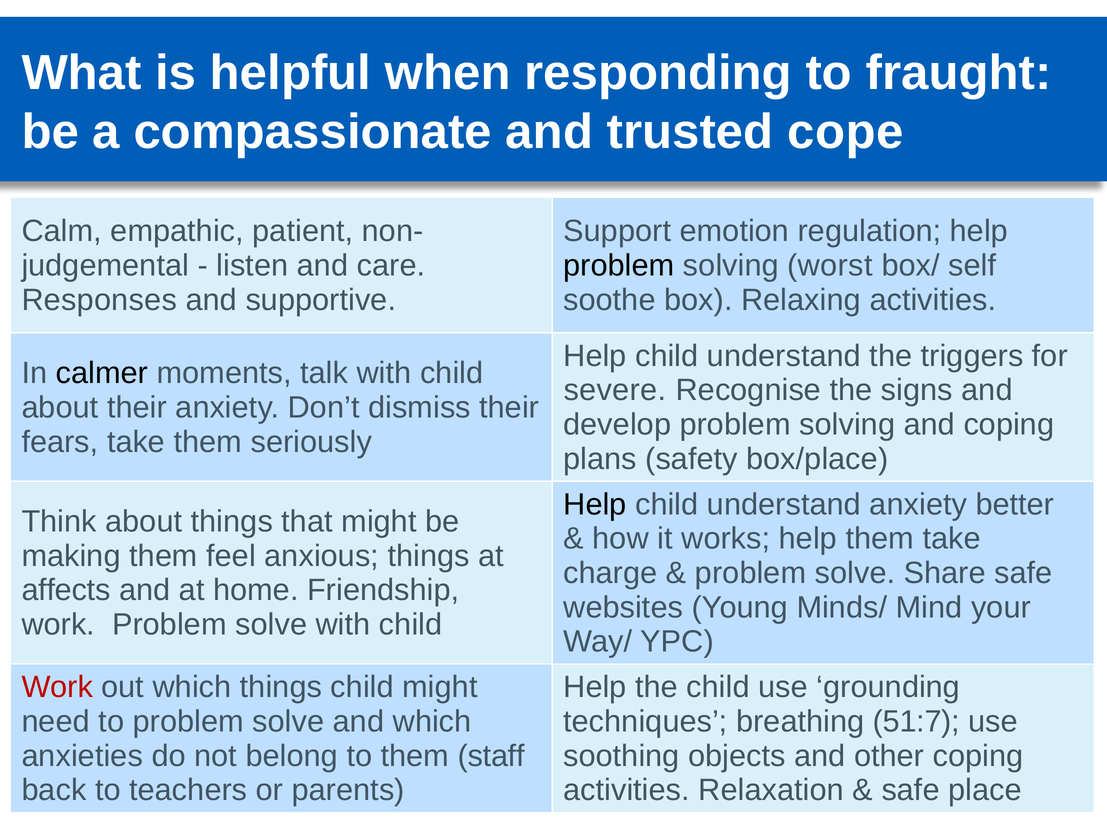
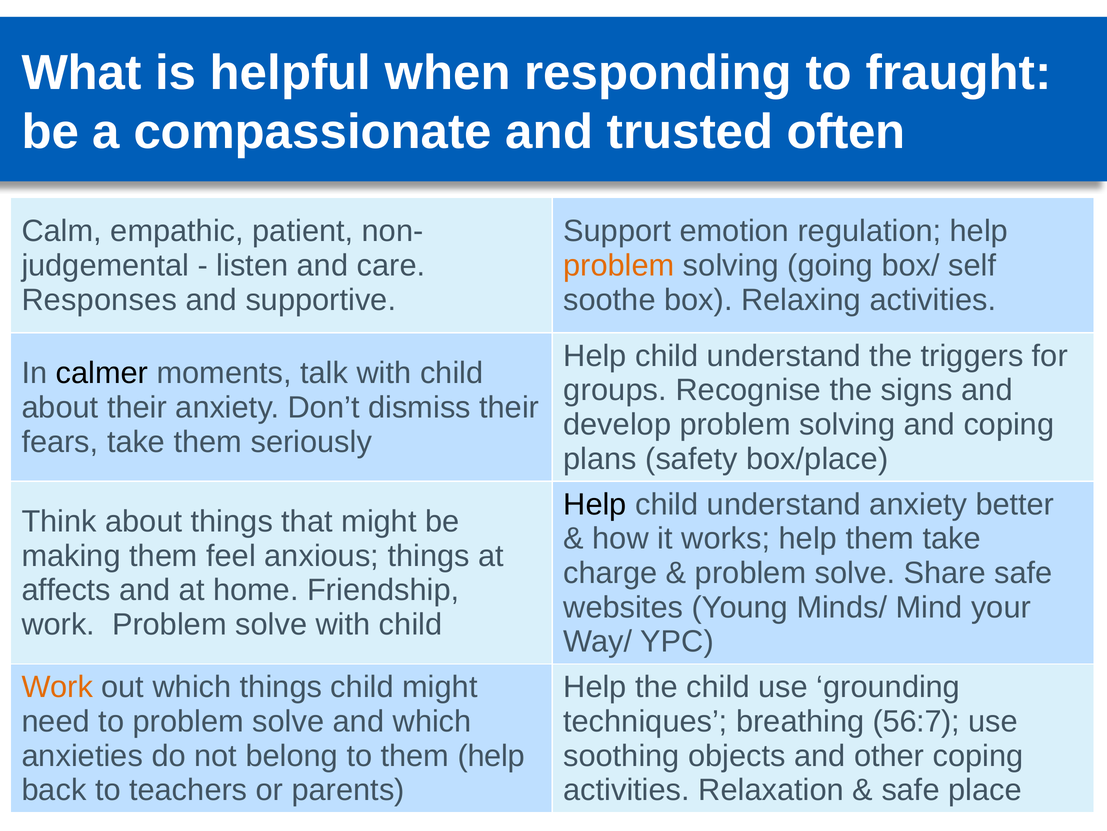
cope: cope -> often
problem at (619, 265) colour: black -> orange
worst: worst -> going
severe: severe -> groups
Work at (57, 687) colour: red -> orange
51:7: 51:7 -> 56:7
them staff: staff -> help
